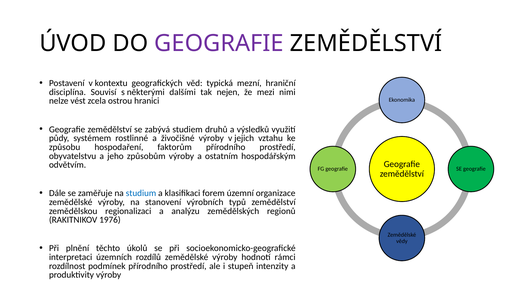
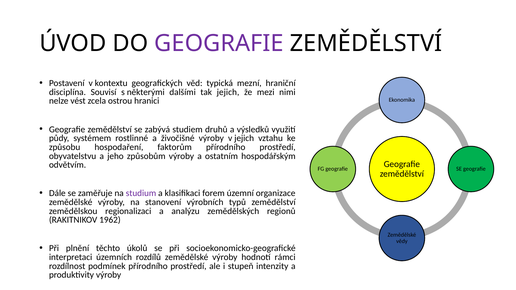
tak nejen: nejen -> jejich
studium colour: blue -> purple
1976: 1976 -> 1962
